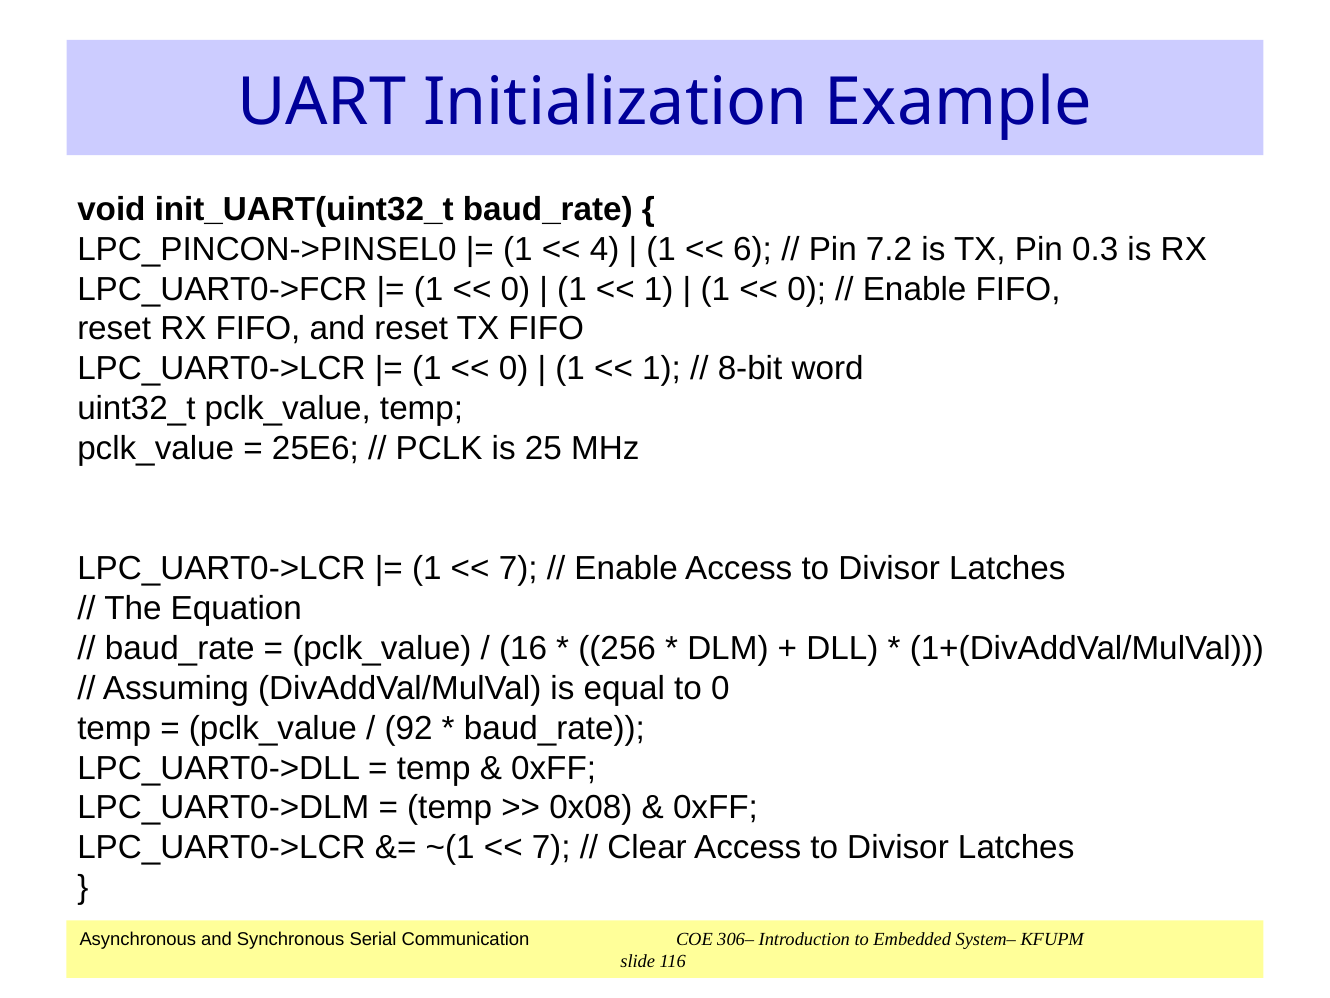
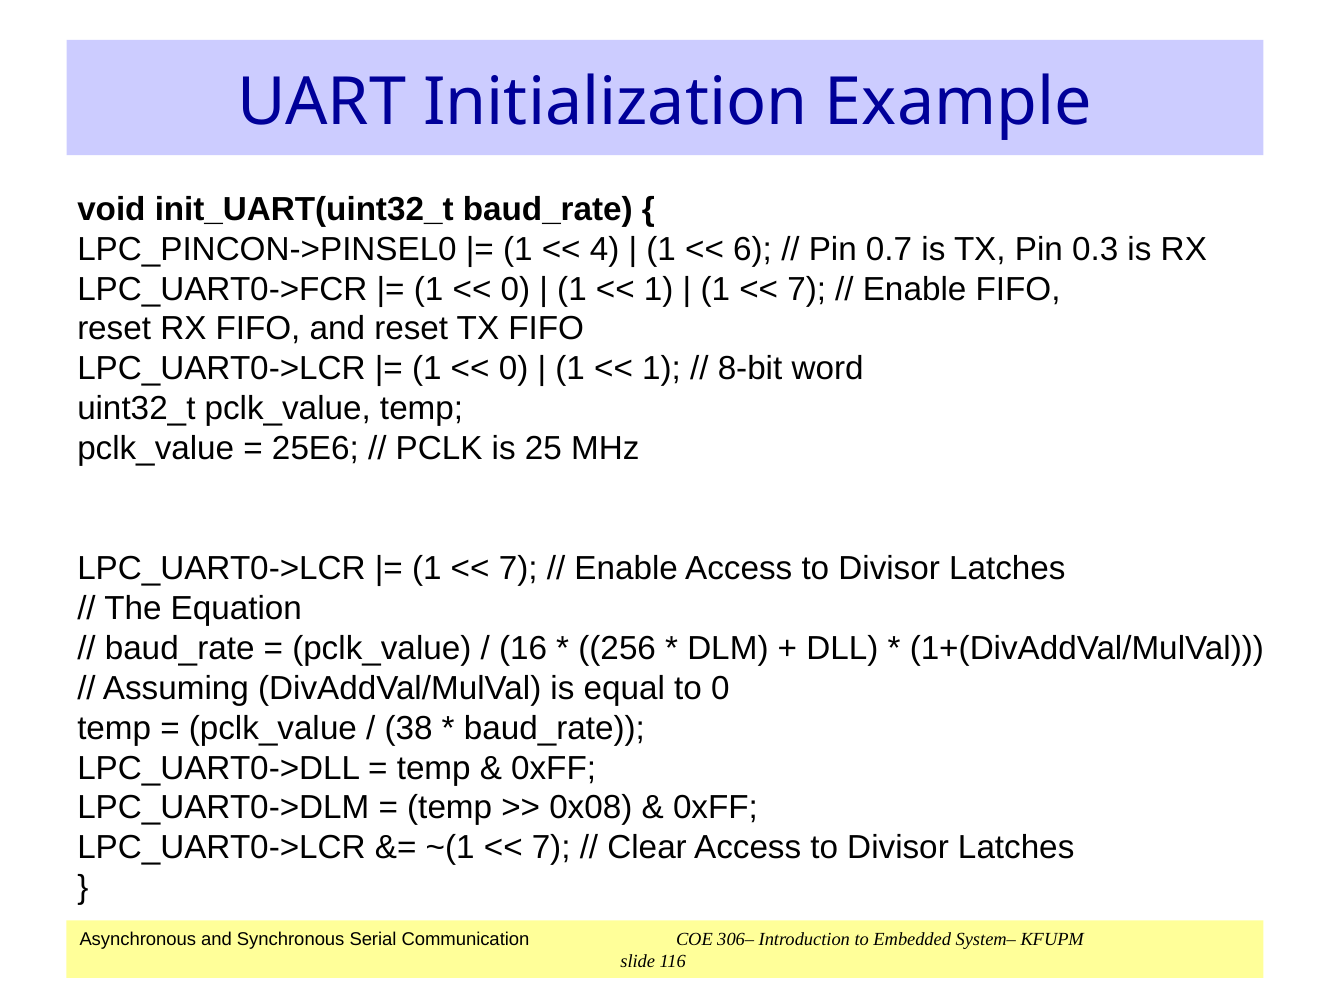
7.2: 7.2 -> 0.7
0 at (807, 289): 0 -> 7
92: 92 -> 38
